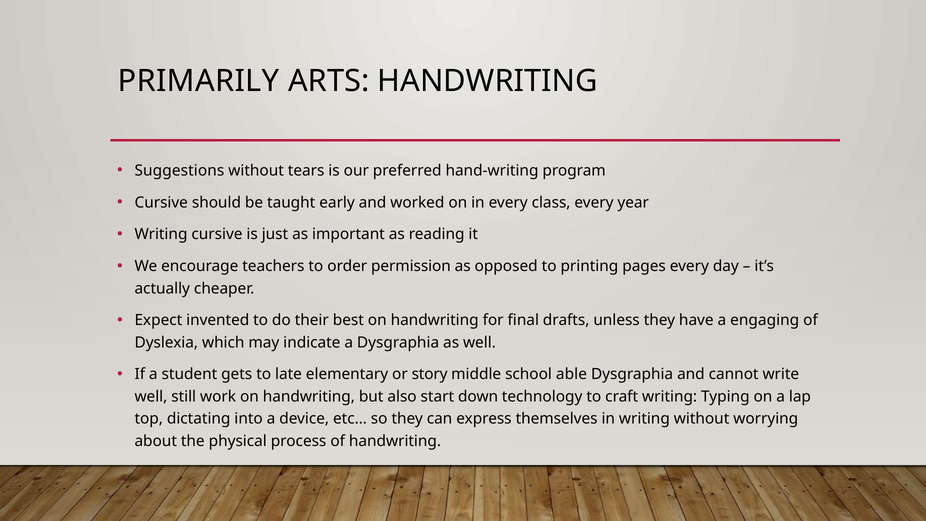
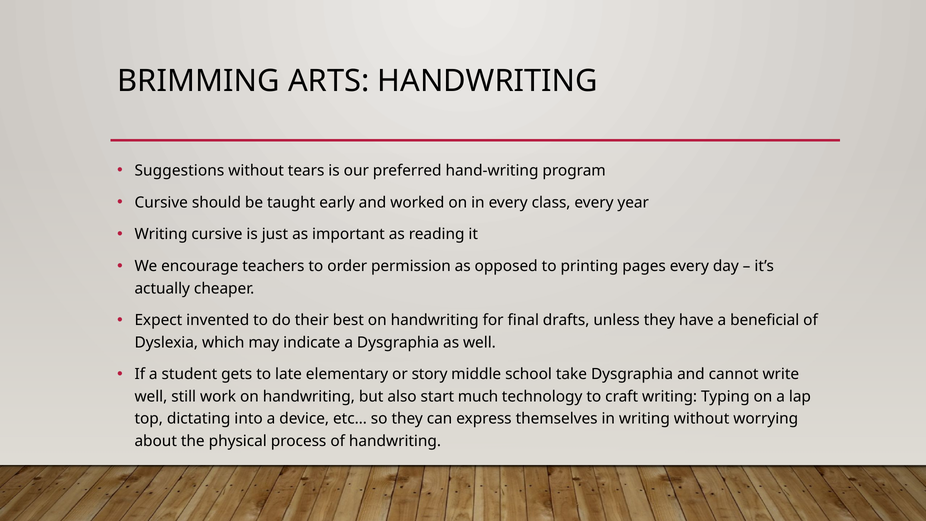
PRIMARILY: PRIMARILY -> BRIMMING
engaging: engaging -> beneficial
able: able -> take
down: down -> much
